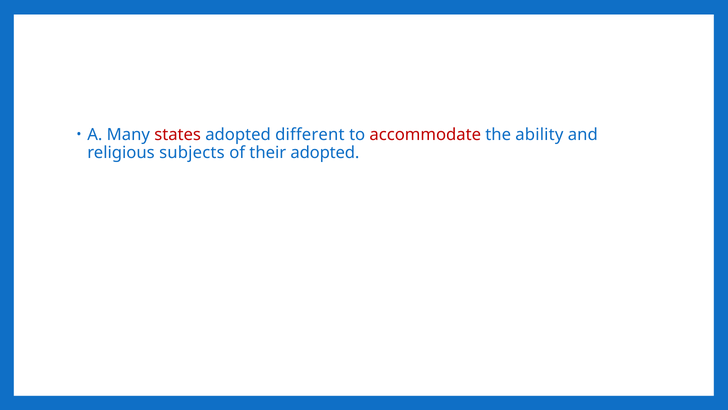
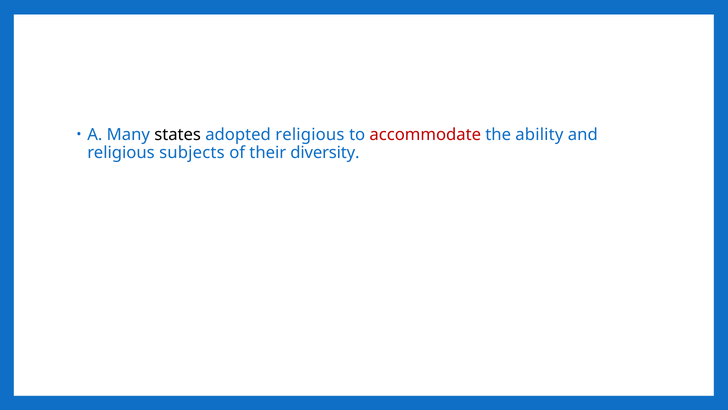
states colour: red -> black
adopted different: different -> religious
their adopted: adopted -> diversity
